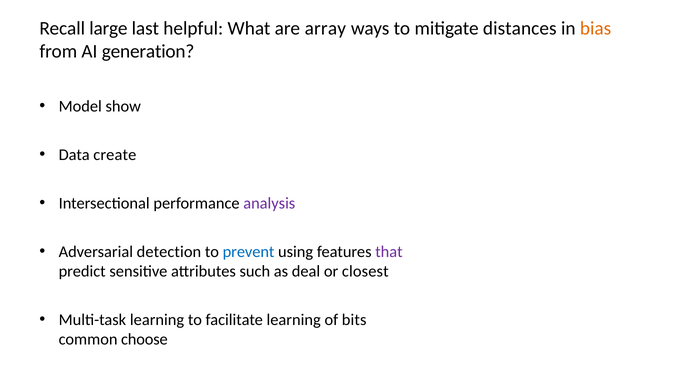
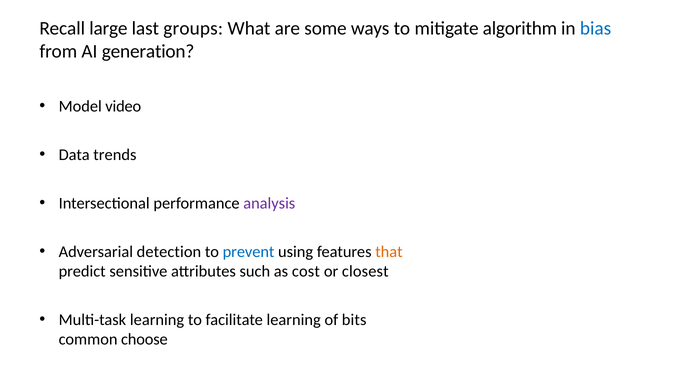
helpful: helpful -> groups
array: array -> some
distances: distances -> algorithm
bias colour: orange -> blue
show: show -> video
create: create -> trends
that colour: purple -> orange
deal: deal -> cost
